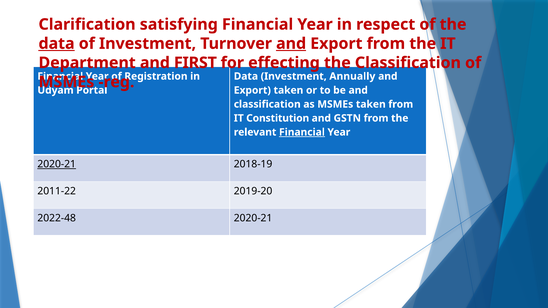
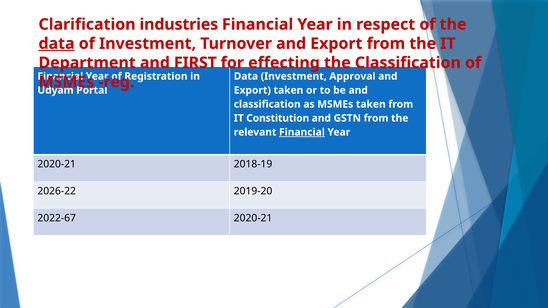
satisfying: satisfying -> industries
and at (291, 44) underline: present -> none
Annually: Annually -> Approval
2020-21 at (57, 164) underline: present -> none
2011-22: 2011-22 -> 2026-22
2022-48: 2022-48 -> 2022-67
